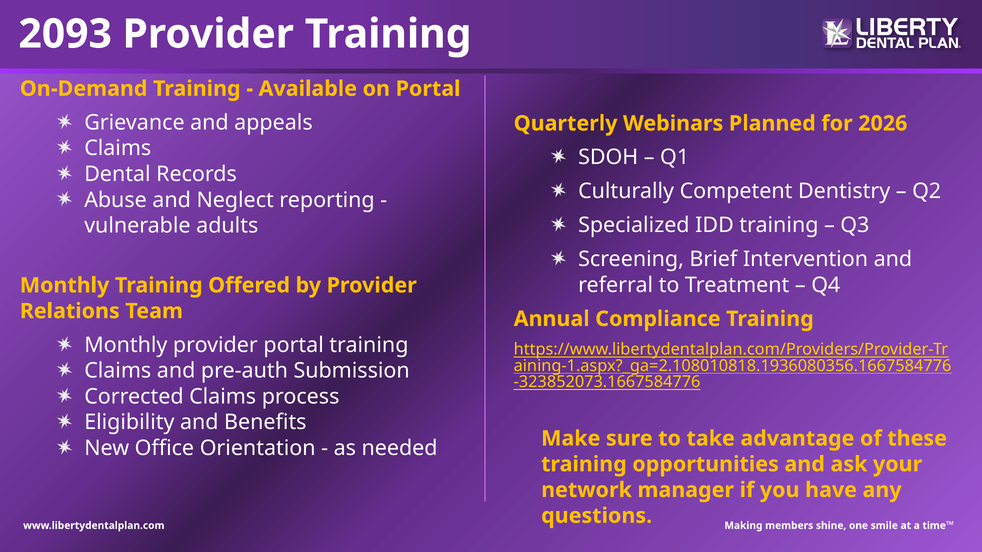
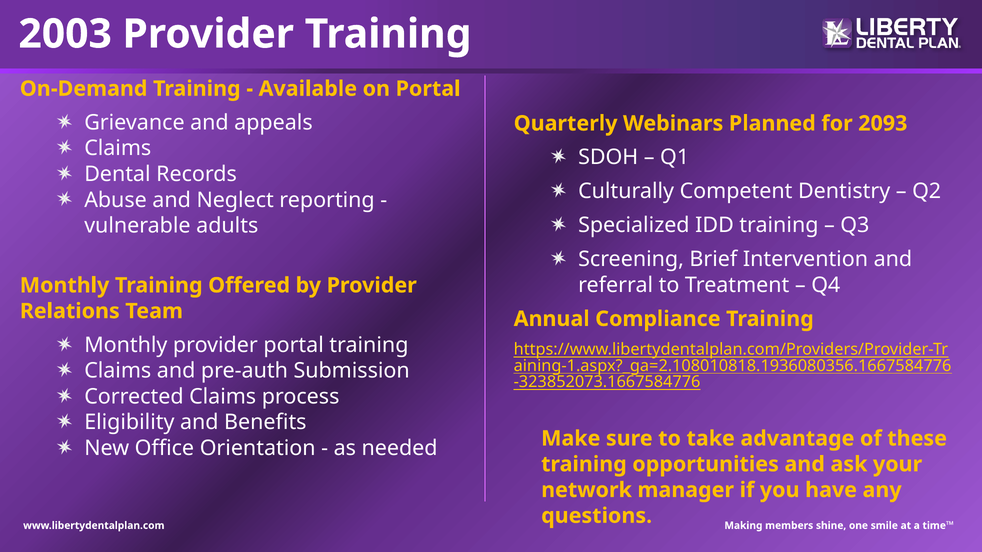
2093: 2093 -> 2003
2026: 2026 -> 2093
